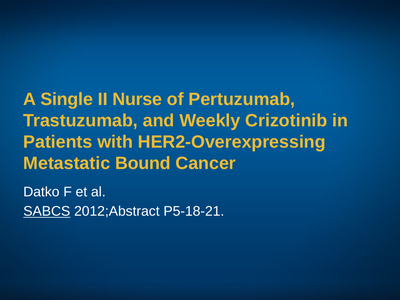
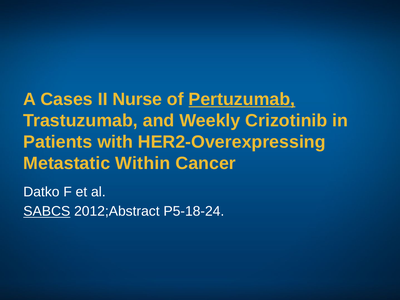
Single: Single -> Cases
Pertuzumab underline: none -> present
Bound: Bound -> Within
P5-18-21: P5-18-21 -> P5-18-24
